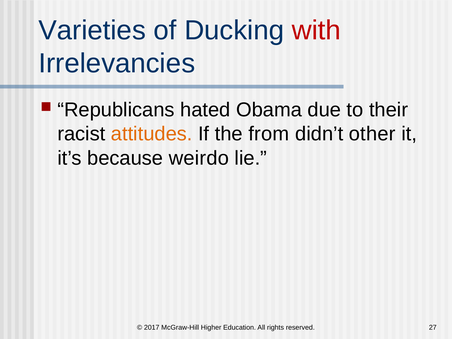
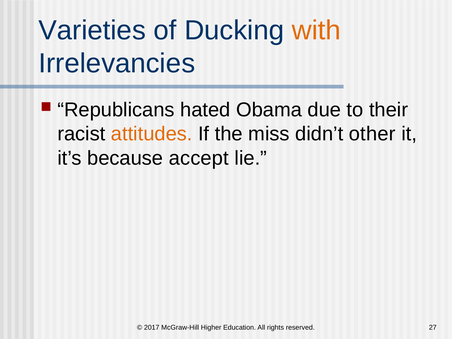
with colour: red -> orange
from: from -> miss
weirdo: weirdo -> accept
